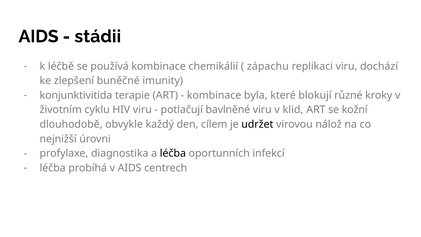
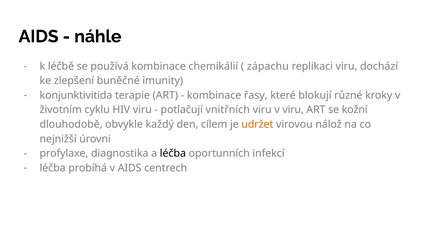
stádii: stádii -> náhle
byla: byla -> řasy
bavlněné: bavlněné -> vnitřních
v klid: klid -> viru
udržet colour: black -> orange
